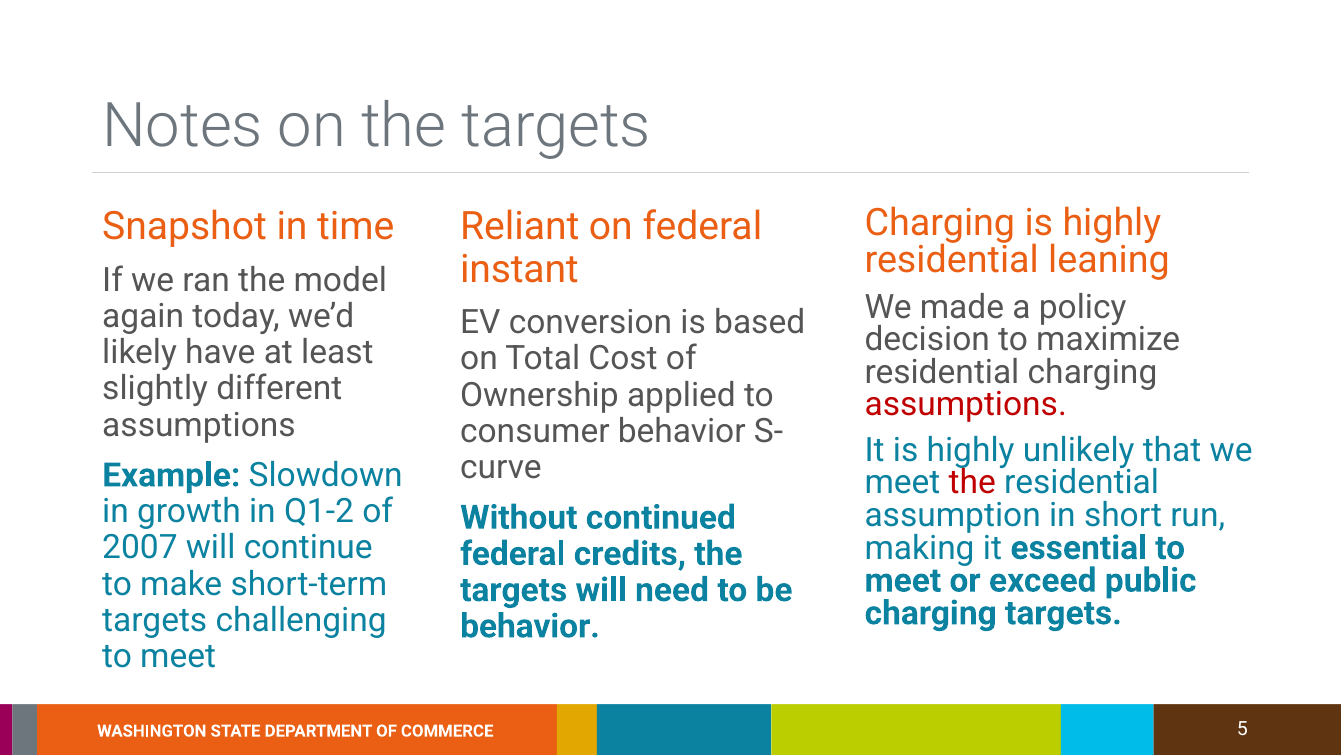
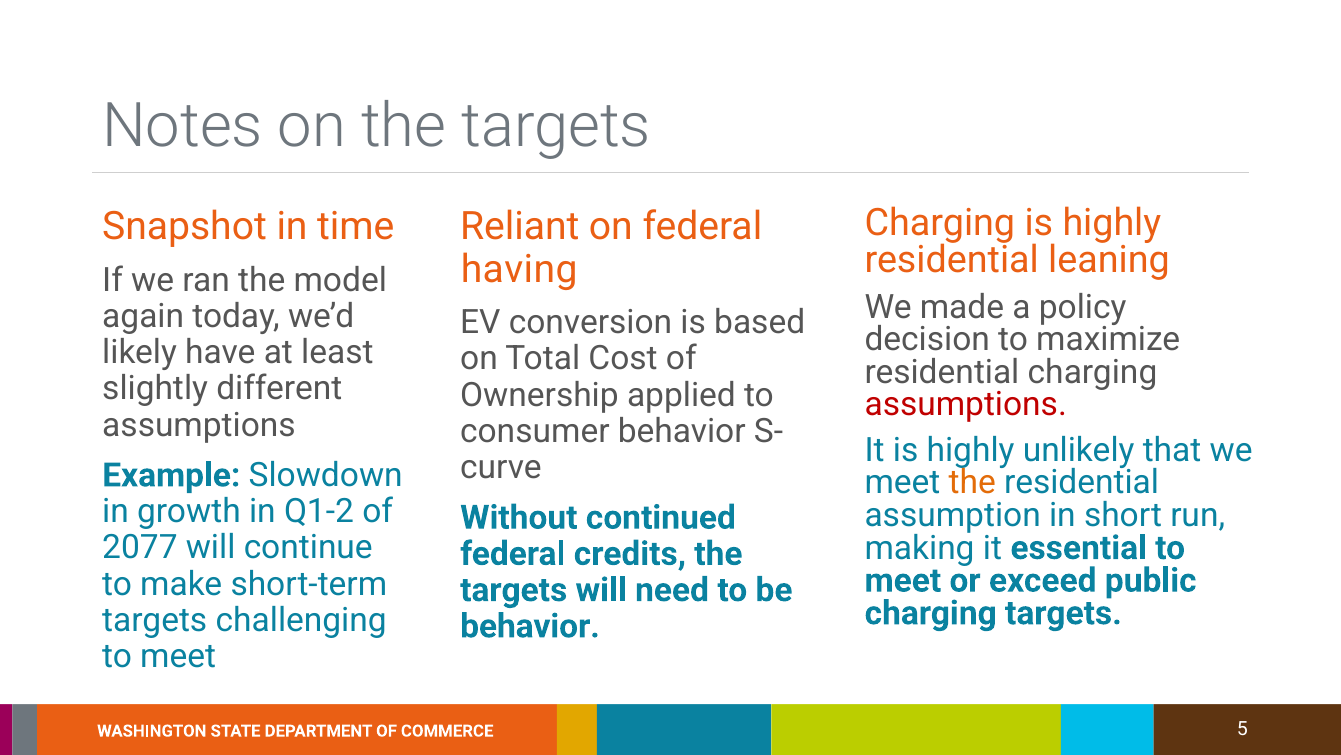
instant: instant -> having
the at (972, 482) colour: red -> orange
2007: 2007 -> 2077
